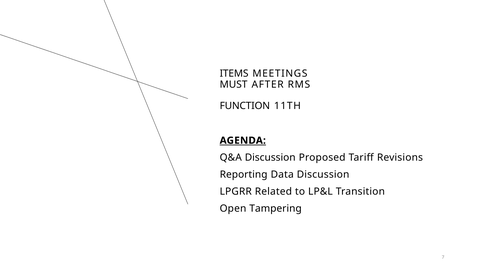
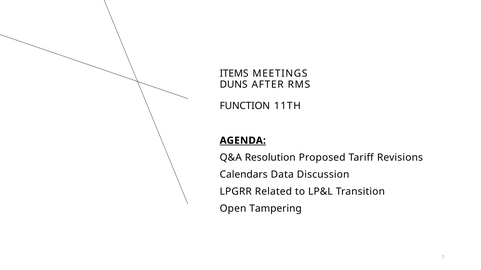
MUST: MUST -> DUNS
Q&A Discussion: Discussion -> Resolution
Reporting: Reporting -> Calendars
